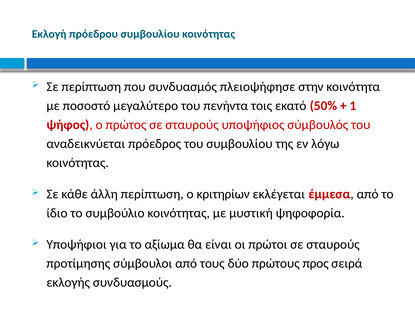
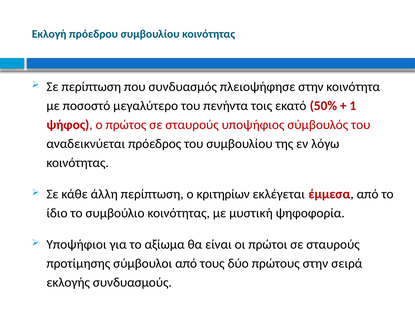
πρώτους προς: προς -> στην
